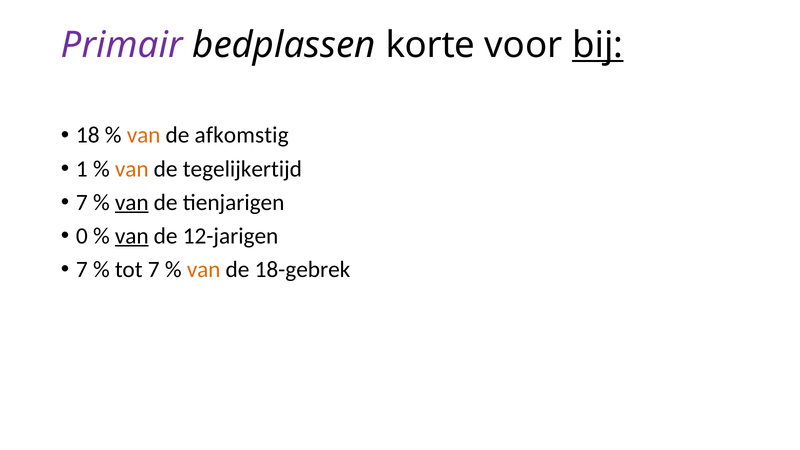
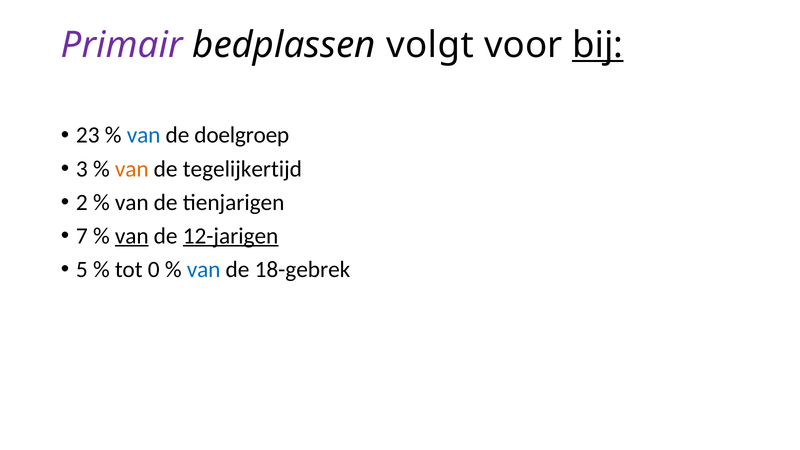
korte: korte -> volgt
18: 18 -> 23
van at (144, 135) colour: orange -> blue
afkomstig: afkomstig -> doelgroep
1: 1 -> 3
7 at (82, 202): 7 -> 2
van at (132, 202) underline: present -> none
0: 0 -> 7
12-jarigen underline: none -> present
7 at (82, 269): 7 -> 5
tot 7: 7 -> 0
van at (204, 269) colour: orange -> blue
